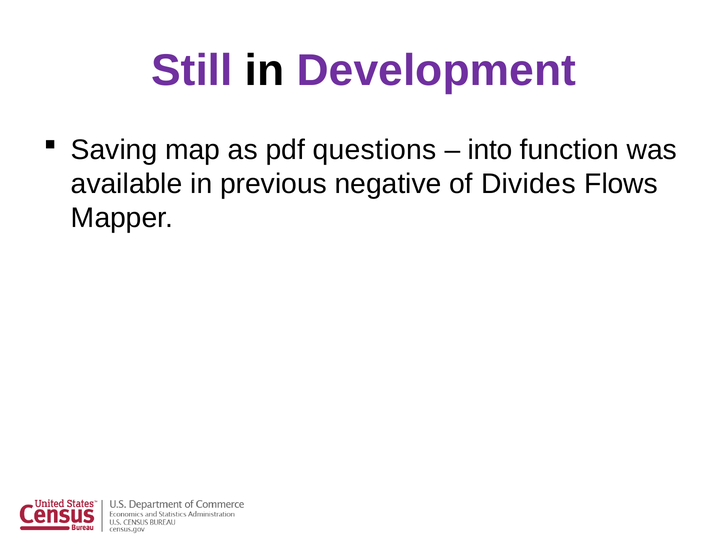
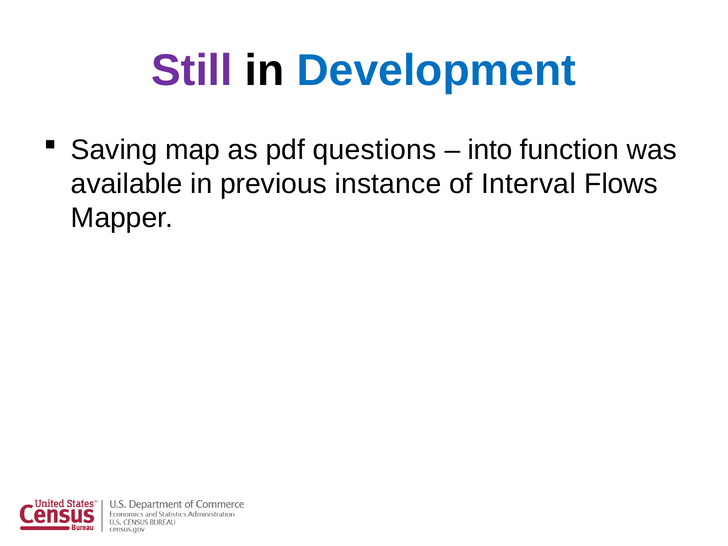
Development colour: purple -> blue
negative: negative -> instance
Divides: Divides -> Interval
